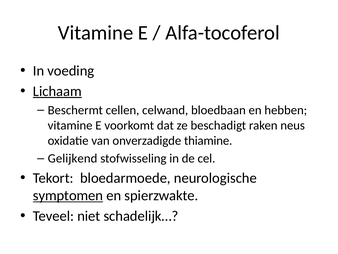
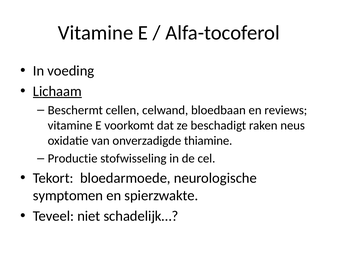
hebben: hebben -> reviews
Gelijkend: Gelijkend -> Productie
symptomen underline: present -> none
